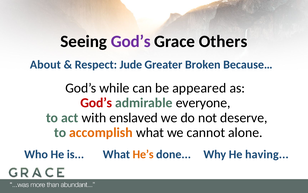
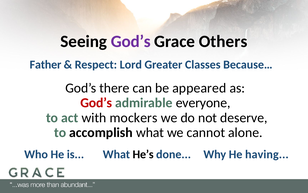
About: About -> Father
Jude: Jude -> Lord
Broken: Broken -> Classes
while: while -> there
enslaved: enslaved -> mockers
accomplish colour: orange -> black
He’s colour: orange -> black
